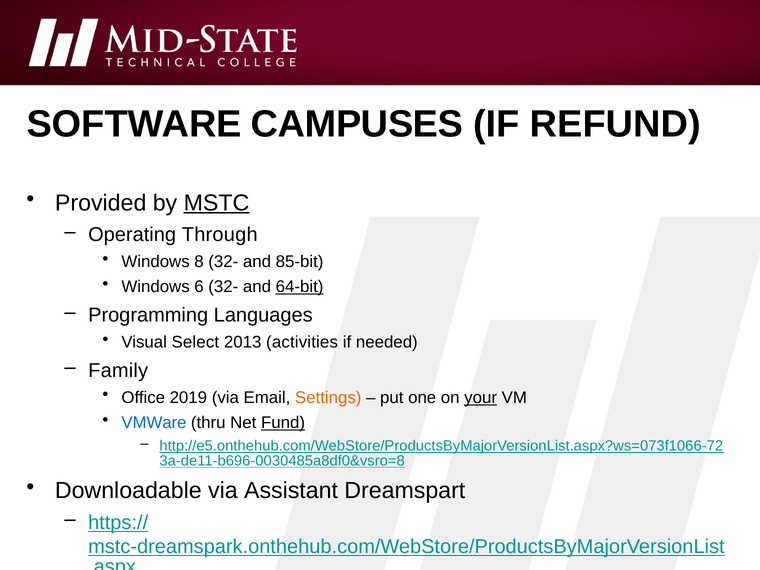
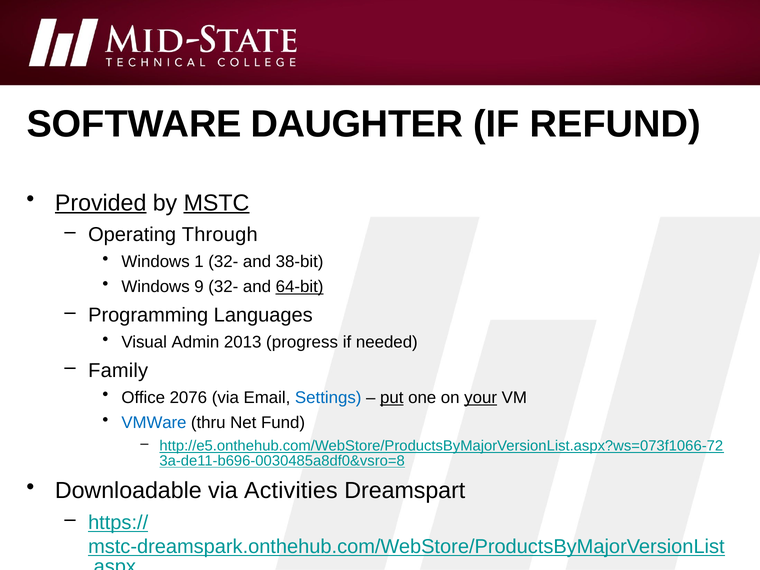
CAMPUSES: CAMPUSES -> DAUGHTER
Provided underline: none -> present
8: 8 -> 1
85-bit: 85-bit -> 38-bit
6: 6 -> 9
Select: Select -> Admin
activities: activities -> progress
2019: 2019 -> 2076
Settings colour: orange -> blue
put underline: none -> present
Fund underline: present -> none
Assistant: Assistant -> Activities
